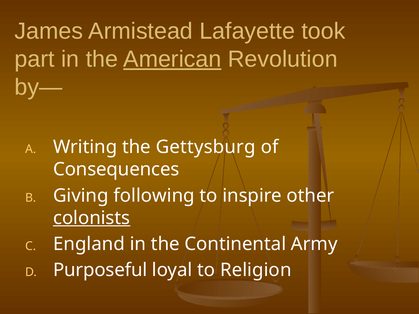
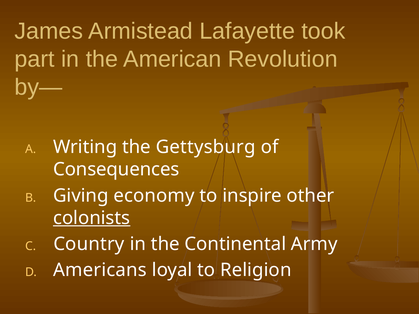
American underline: present -> none
following: following -> economy
England: England -> Country
Purposeful: Purposeful -> Americans
